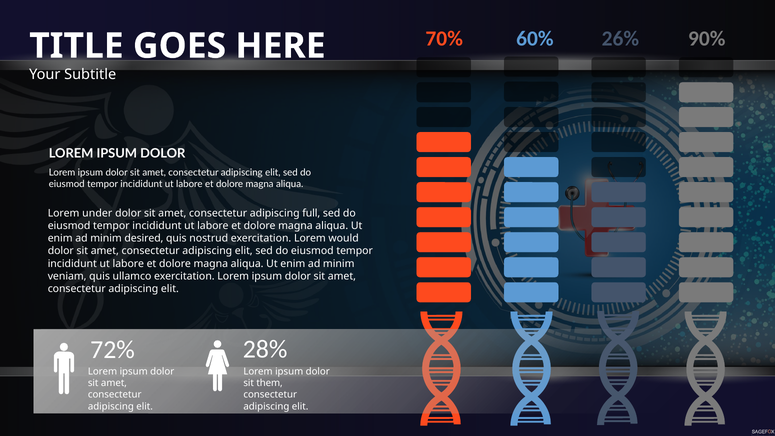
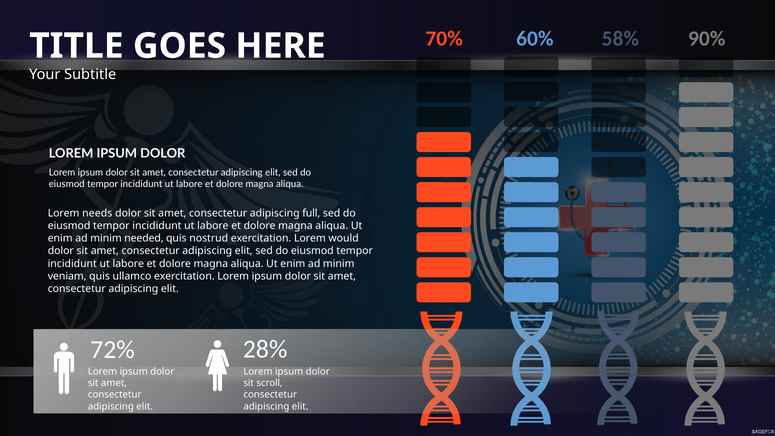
26%: 26% -> 58%
under: under -> needs
desired: desired -> needed
them: them -> scroll
